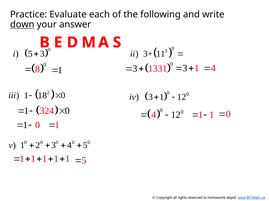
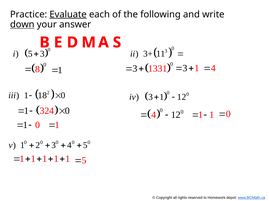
Evaluate underline: none -> present
